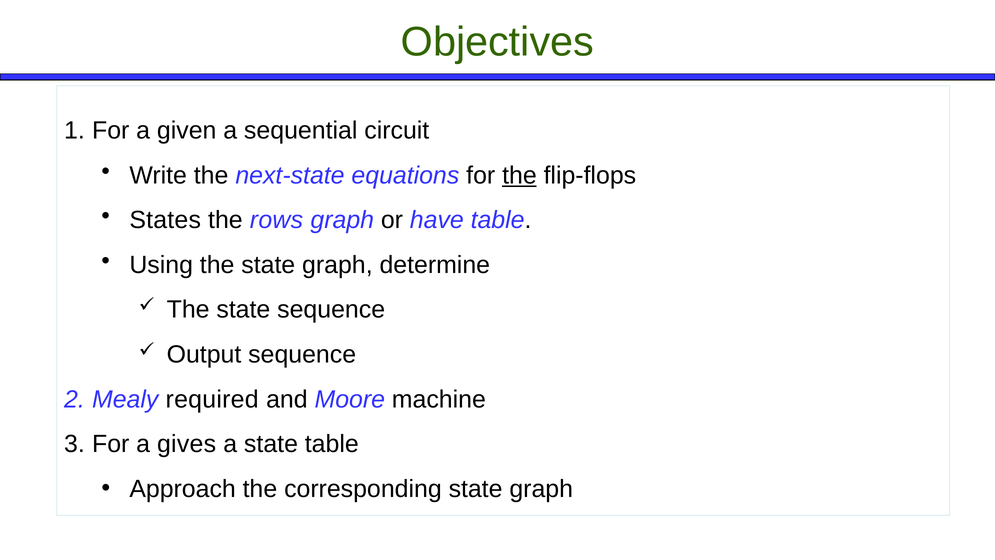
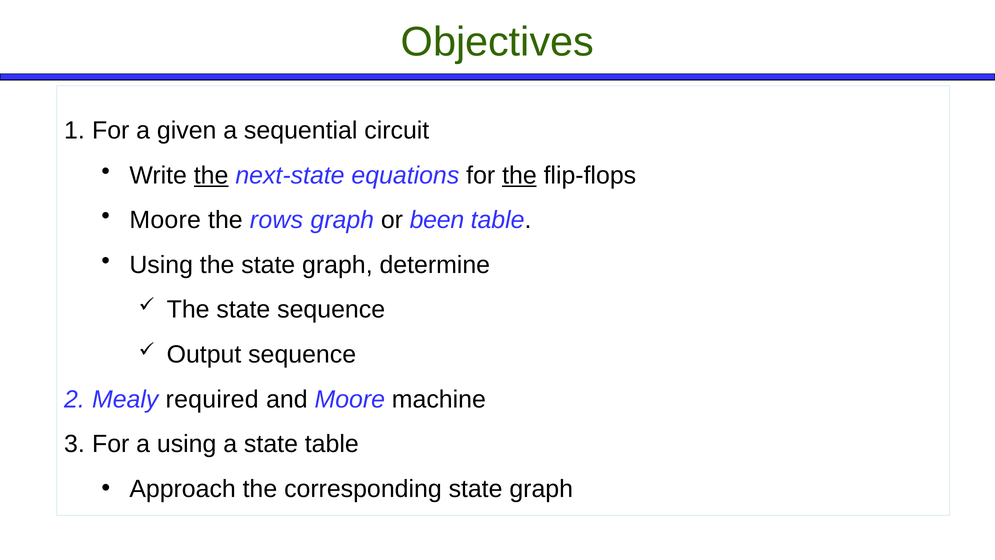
the at (211, 175) underline: none -> present
States at (165, 220): States -> Moore
have: have -> been
a gives: gives -> using
